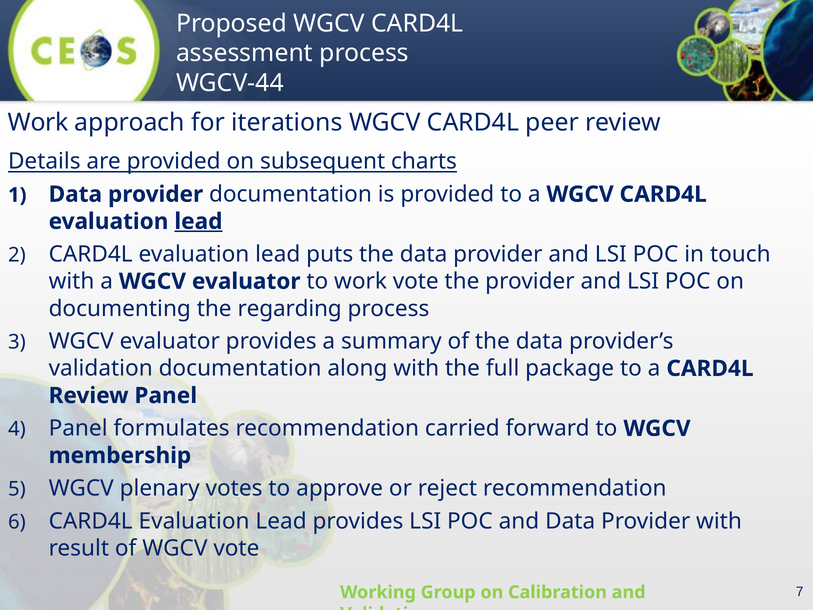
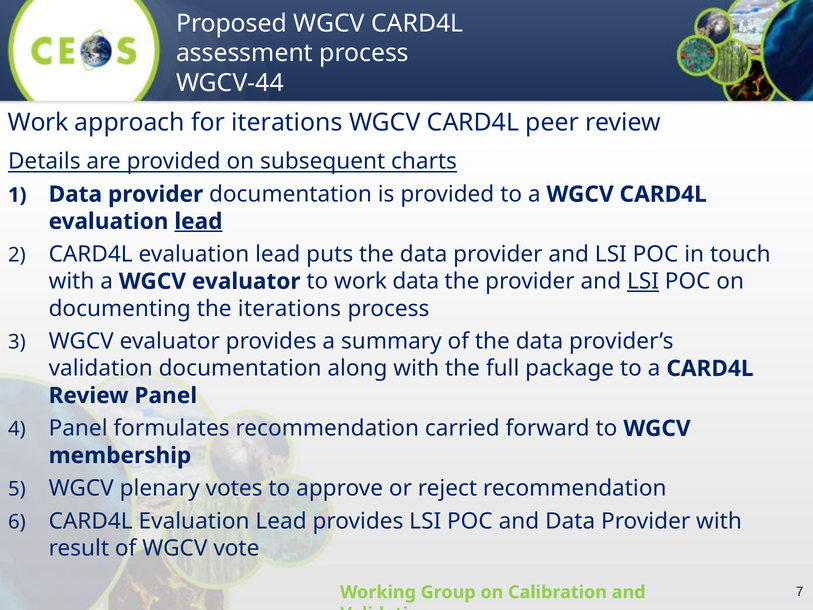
work vote: vote -> data
LSI at (643, 281) underline: none -> present
the regarding: regarding -> iterations
